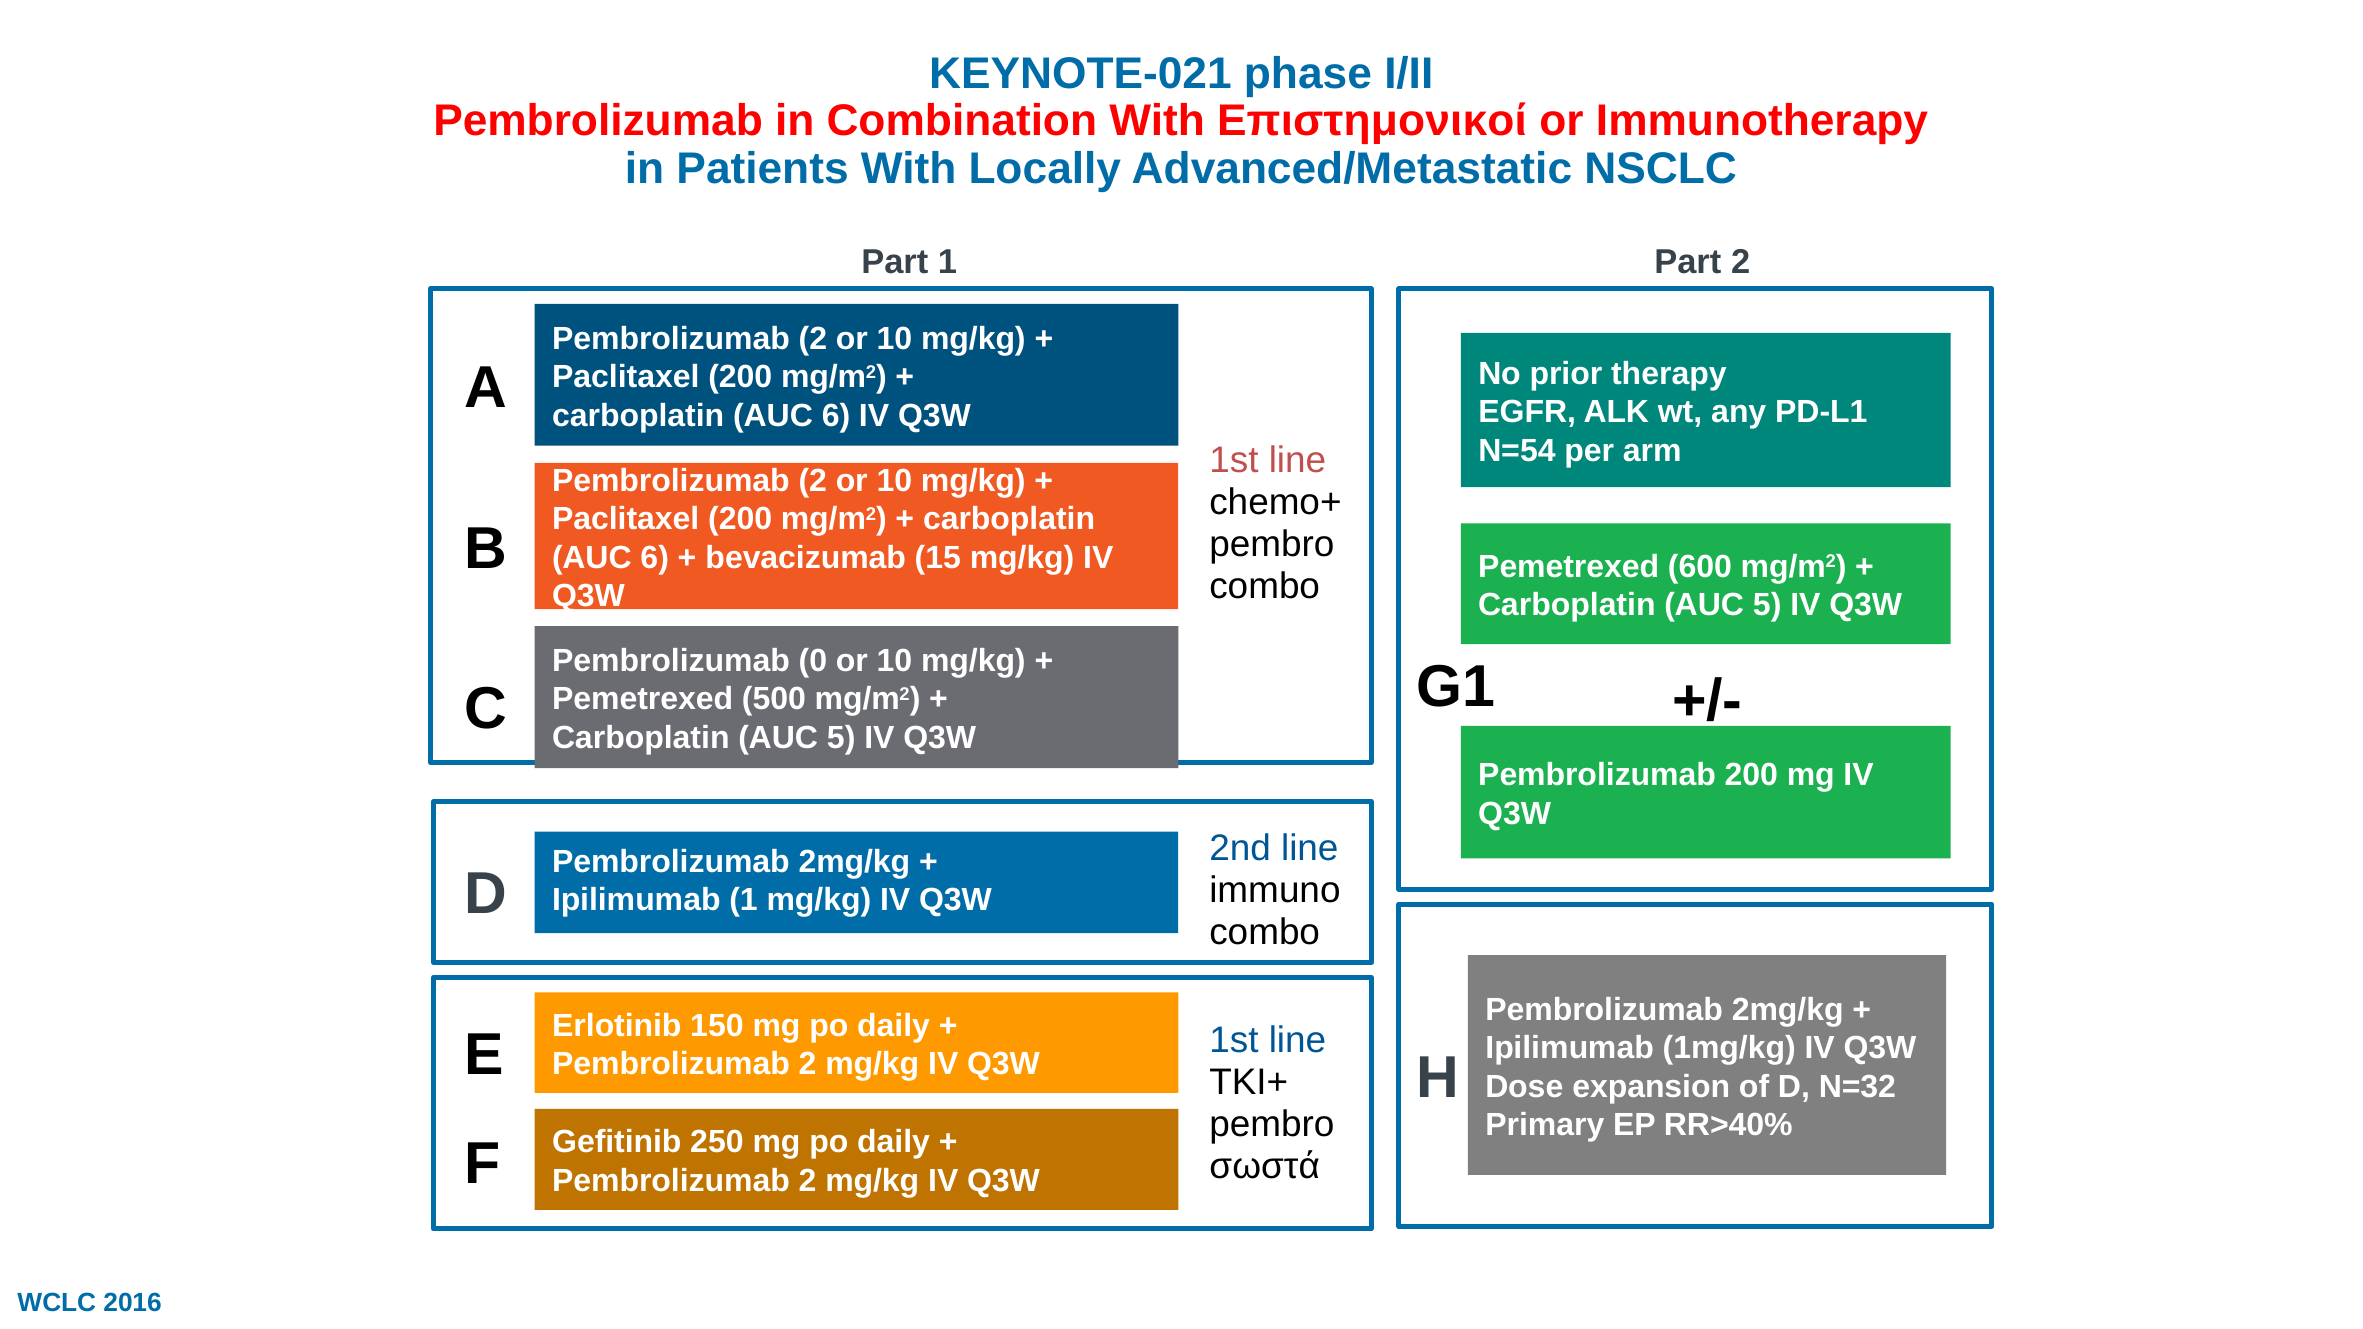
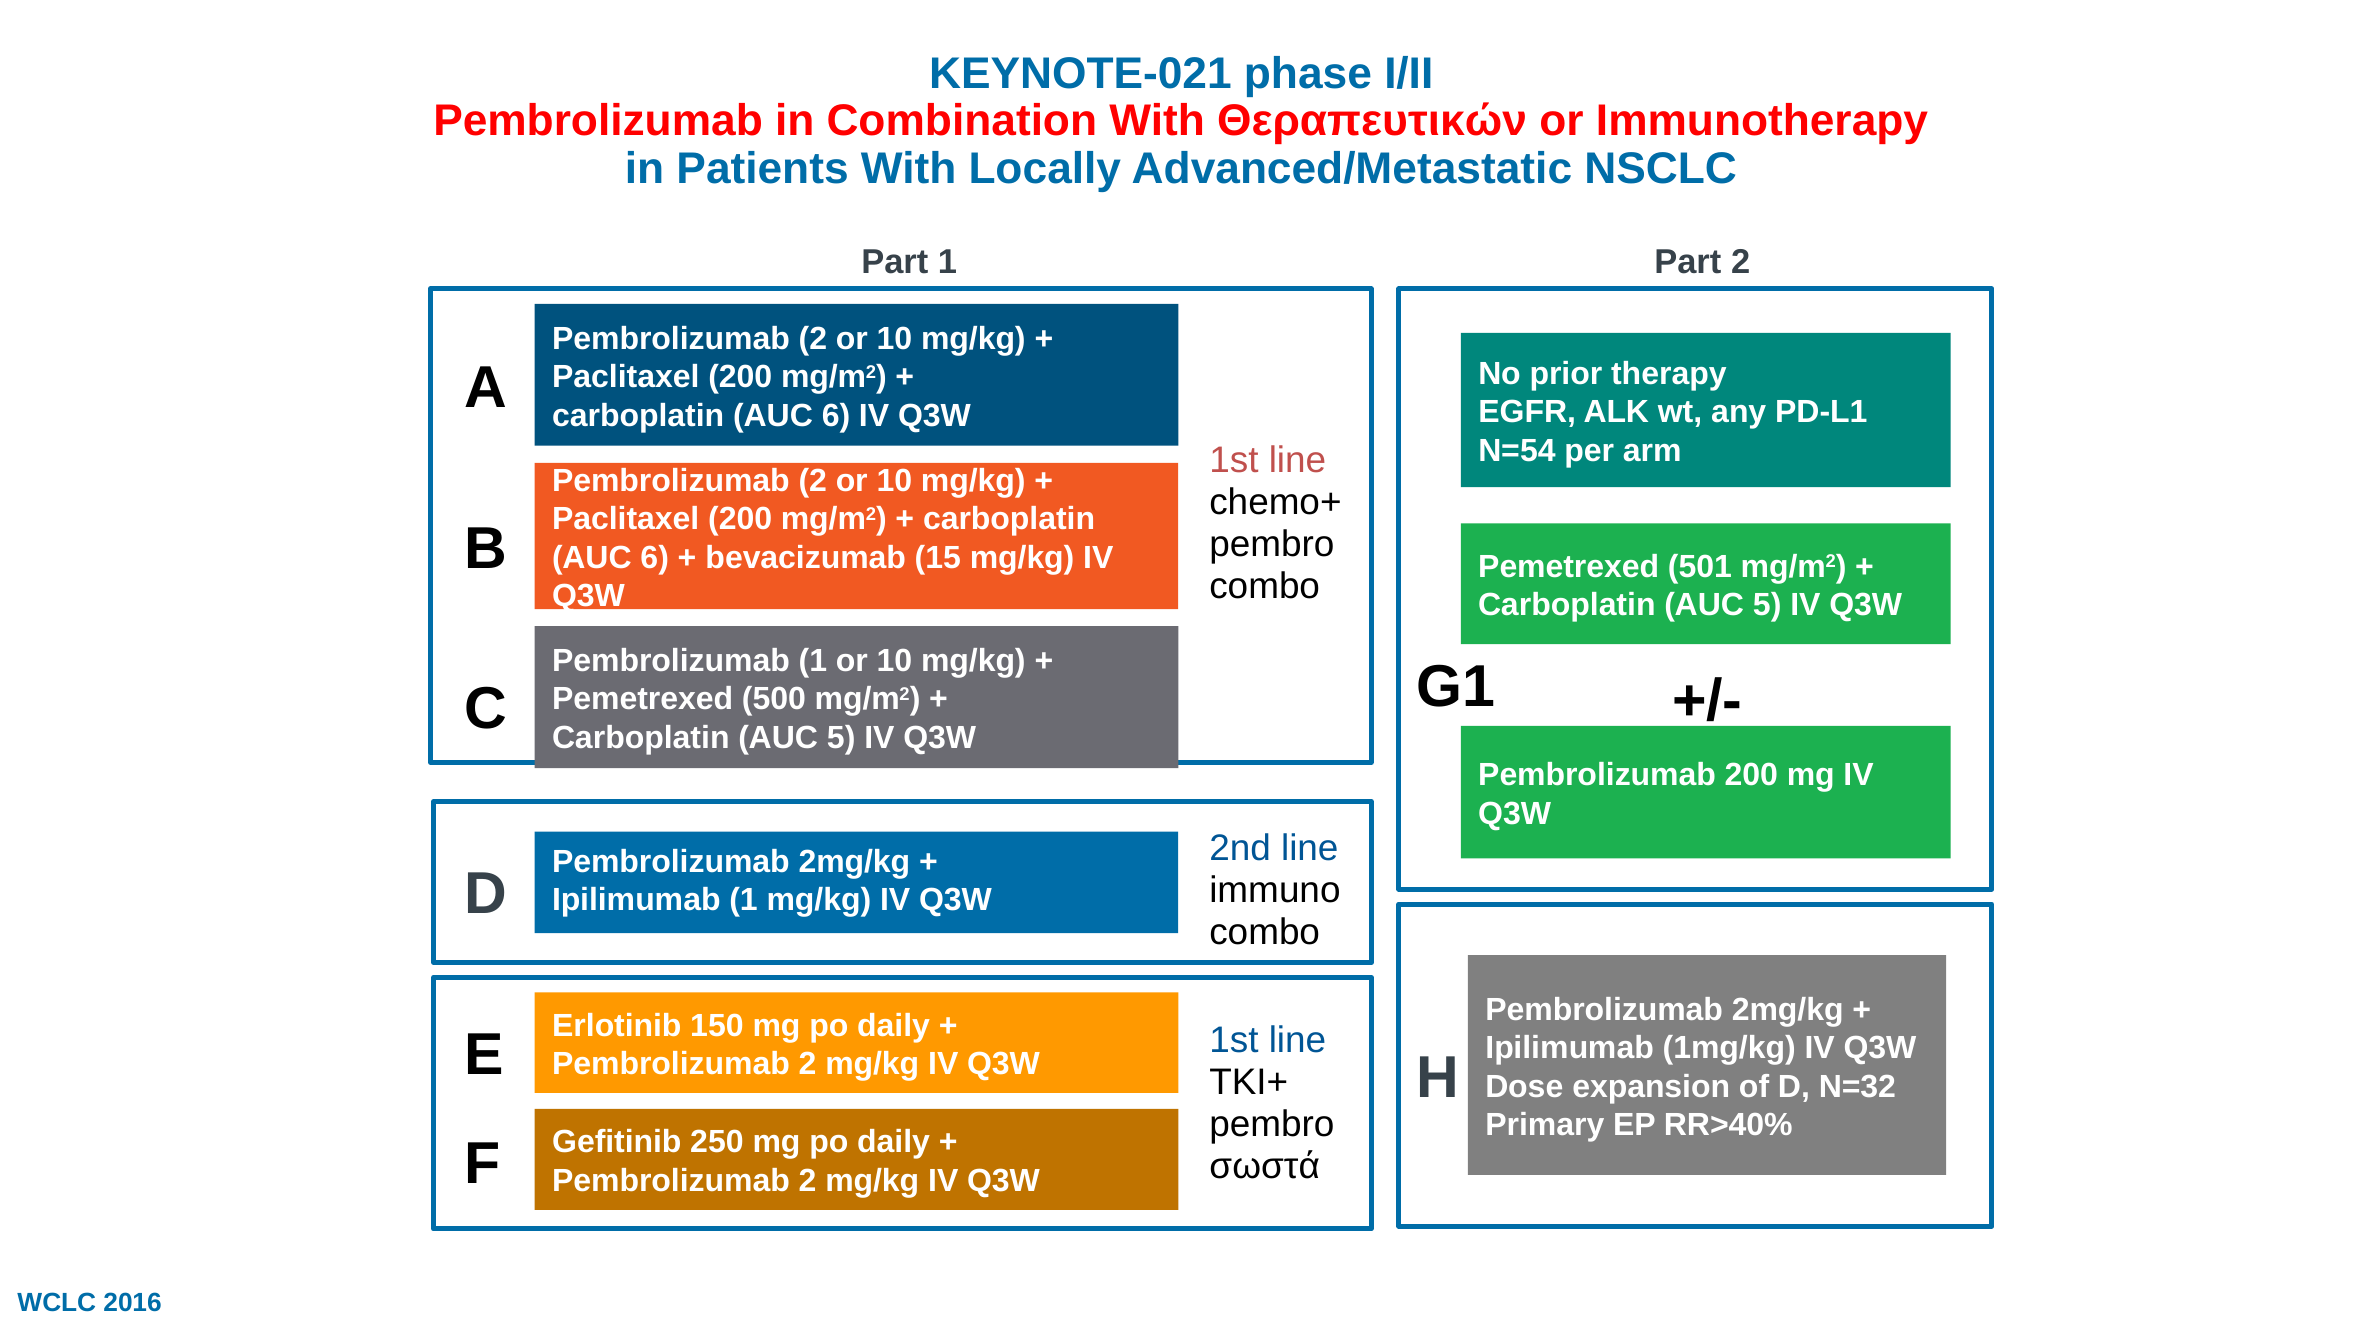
Επιστημονικοί: Επιστημονικοί -> Θεραπευτικών
600: 600 -> 501
Pembrolizumab 0: 0 -> 1
